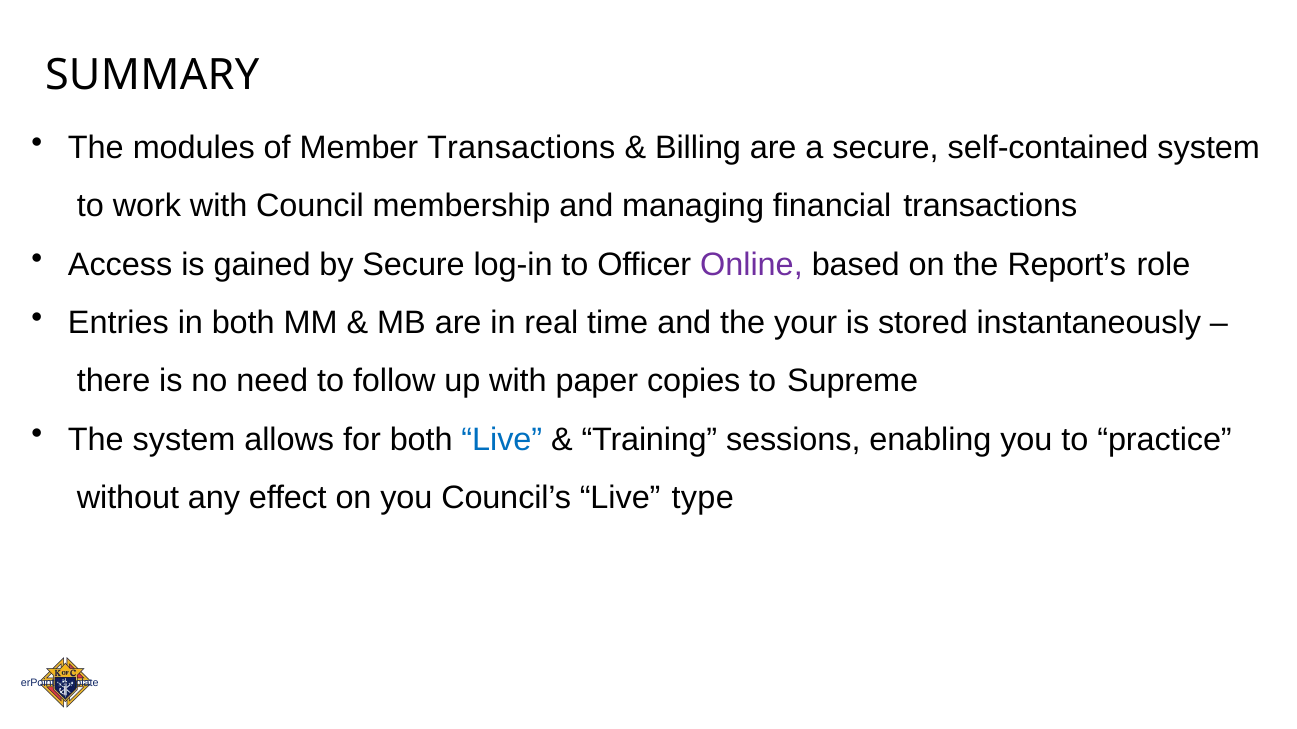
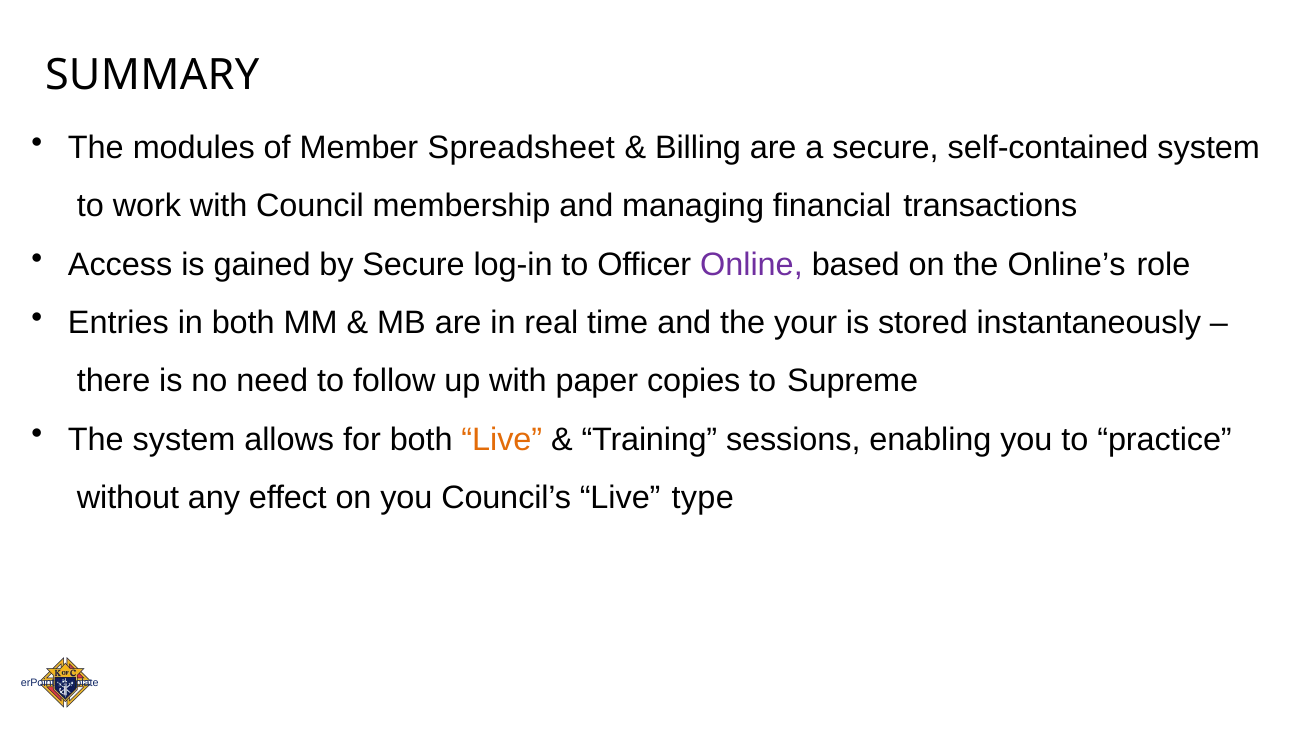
Member Transactions: Transactions -> Spreadsheet
Report’s: Report’s -> Online’s
Live at (502, 440) colour: blue -> orange
